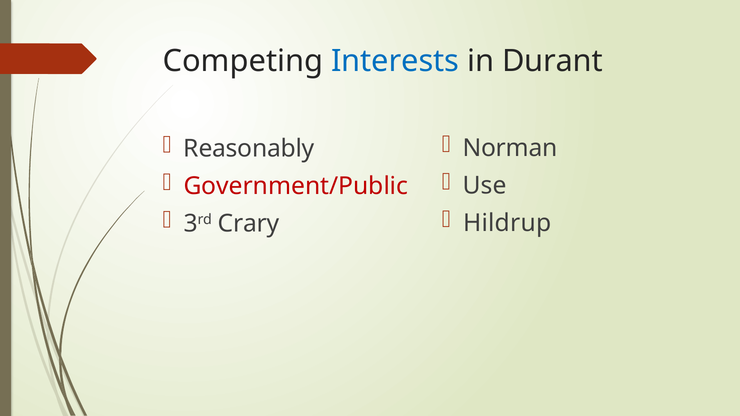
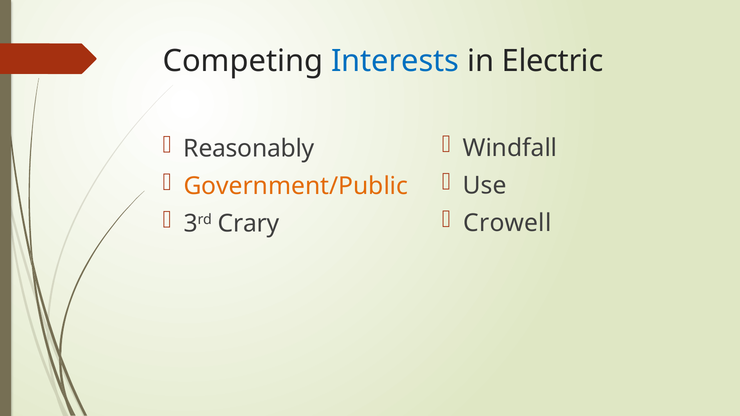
Durant: Durant -> Electric
Norman: Norman -> Windfall
Government/Public colour: red -> orange
Hildrup: Hildrup -> Crowell
